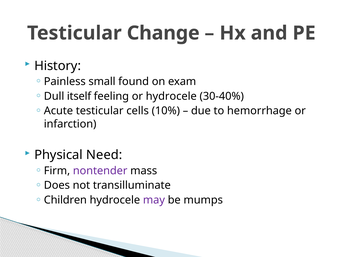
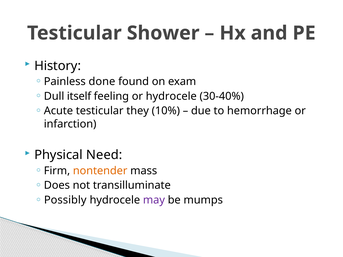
Change: Change -> Shower
small: small -> done
cells: cells -> they
nontender colour: purple -> orange
Children: Children -> Possibly
